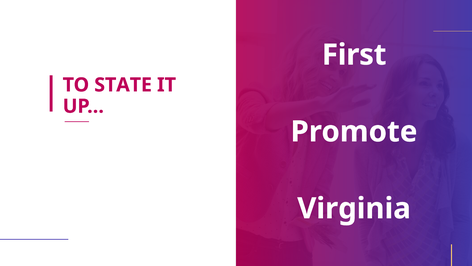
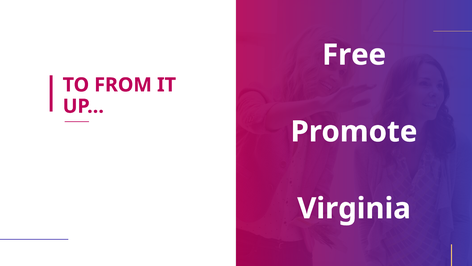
First: First -> Free
STATE: STATE -> FROM
